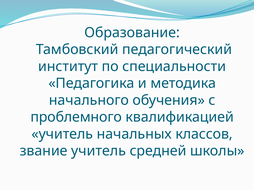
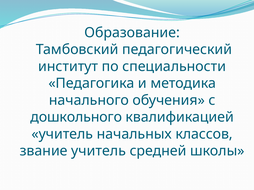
проблемного: проблемного -> дошкольного
